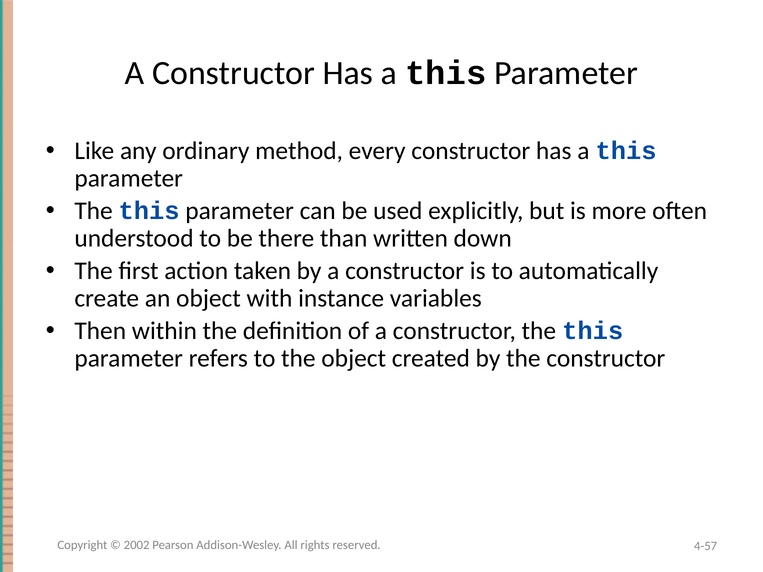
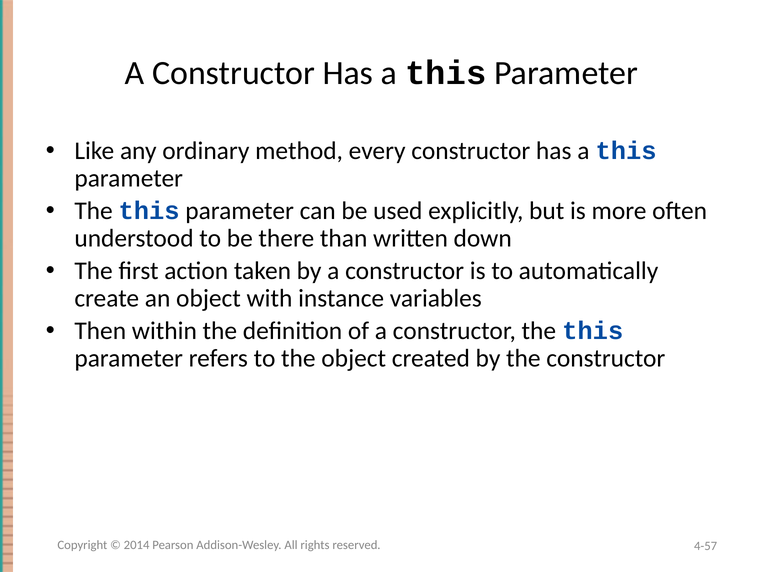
2002: 2002 -> 2014
